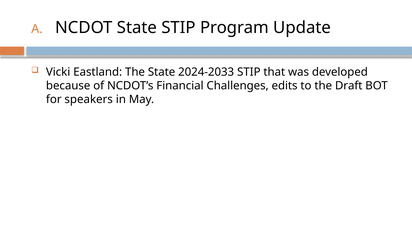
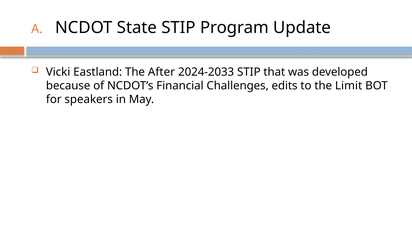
The State: State -> After
Draft: Draft -> Limit
